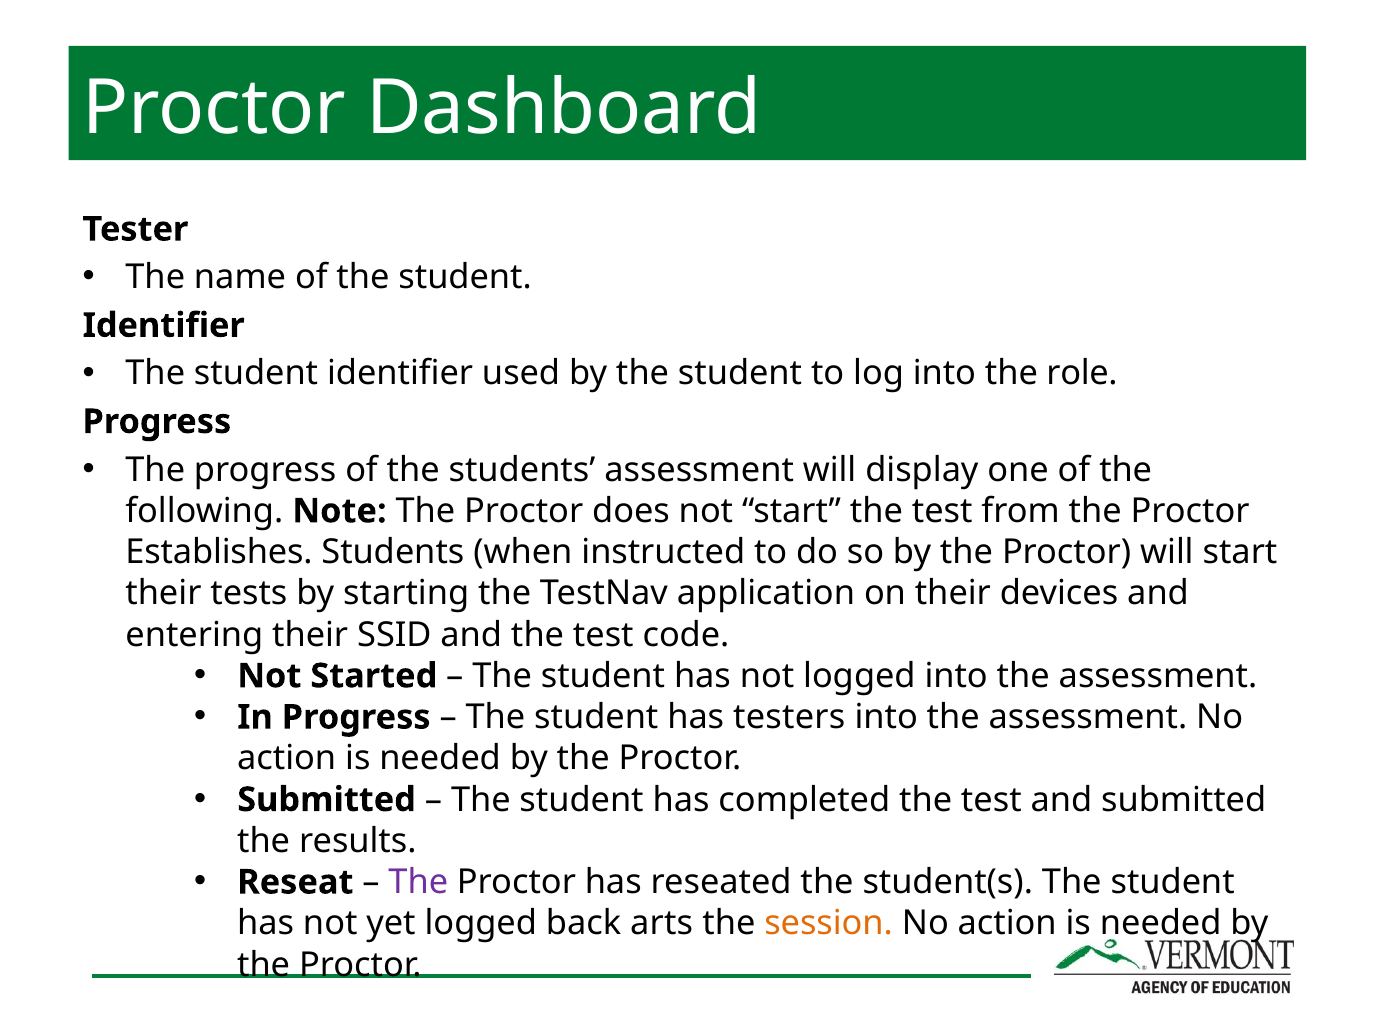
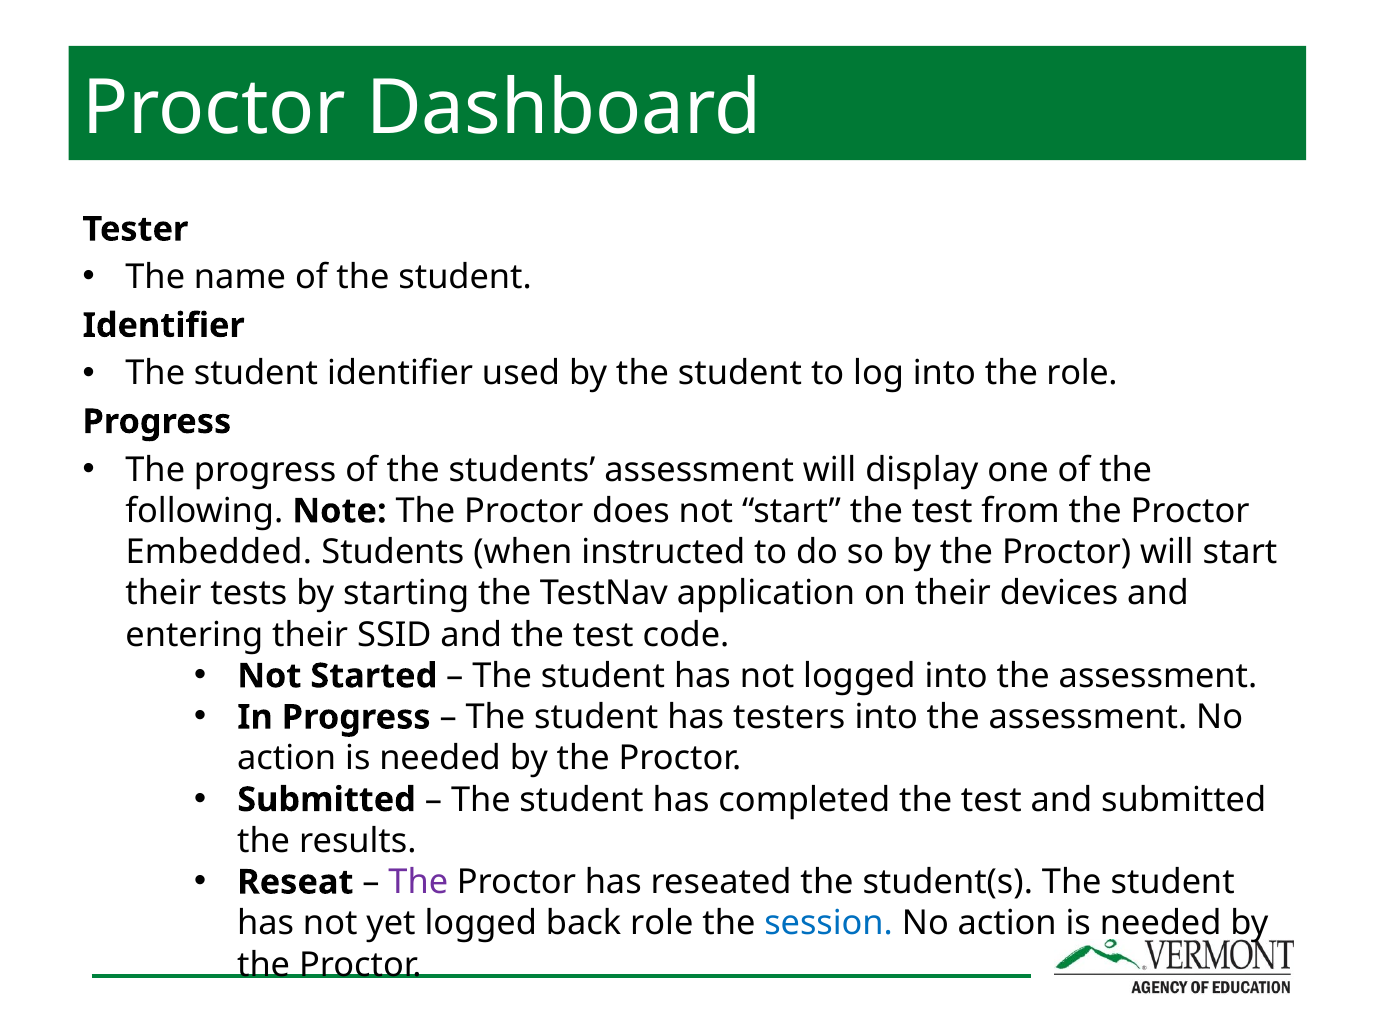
Establishes: Establishes -> Embedded
back arts: arts -> role
session colour: orange -> blue
